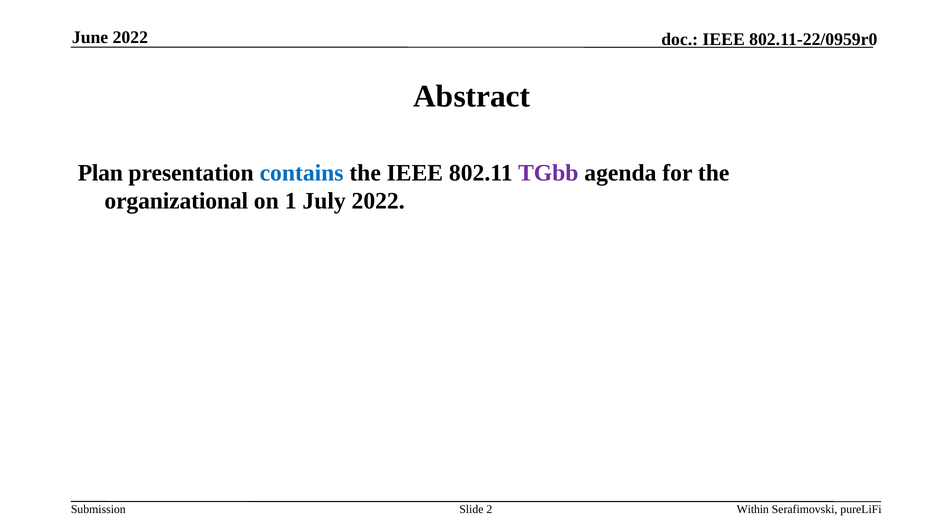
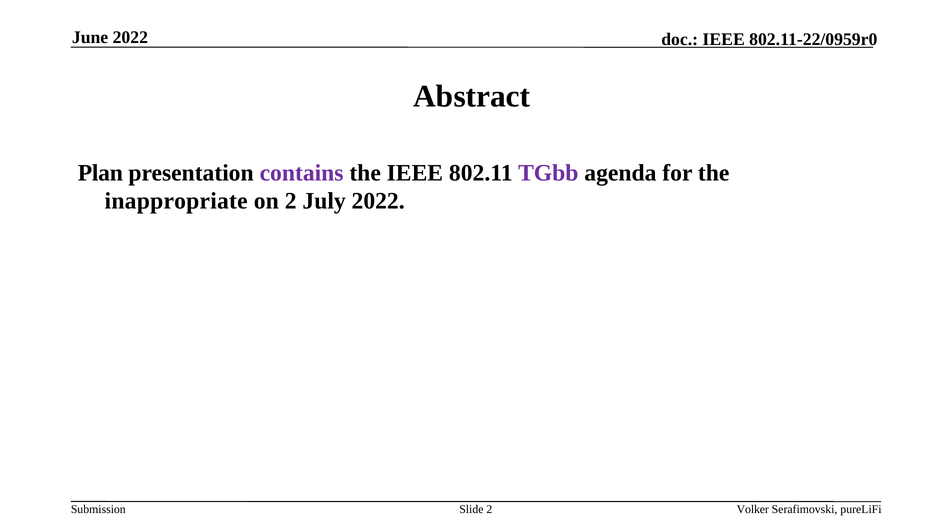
contains colour: blue -> purple
organizational: organizational -> inappropriate
on 1: 1 -> 2
Within: Within -> Volker
